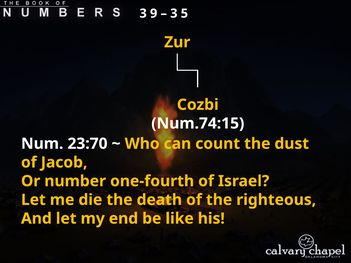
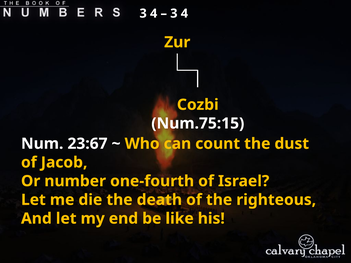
9 at (154, 13): 9 -> 4
5 at (184, 13): 5 -> 4
Num.74:15: Num.74:15 -> Num.75:15
23:70: 23:70 -> 23:67
